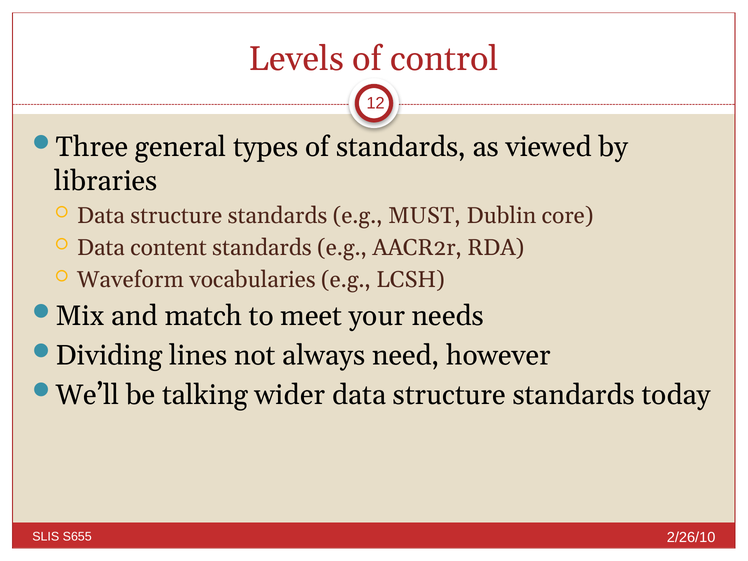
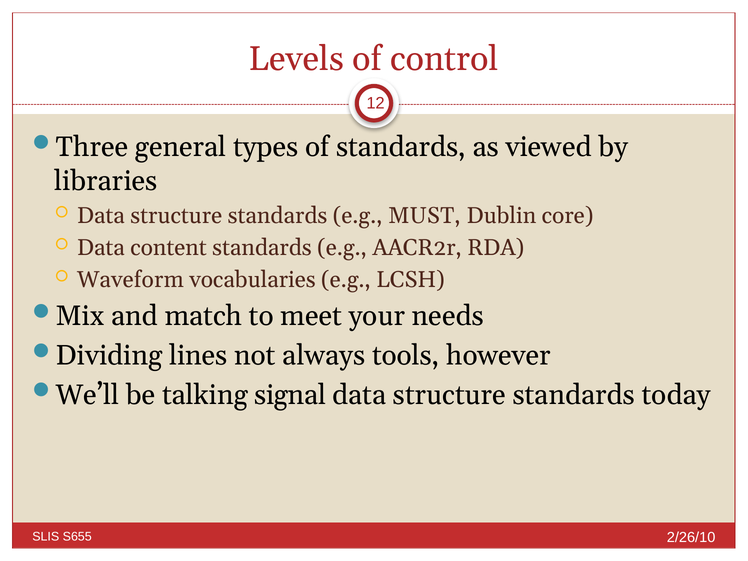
need: need -> tools
wider: wider -> signal
